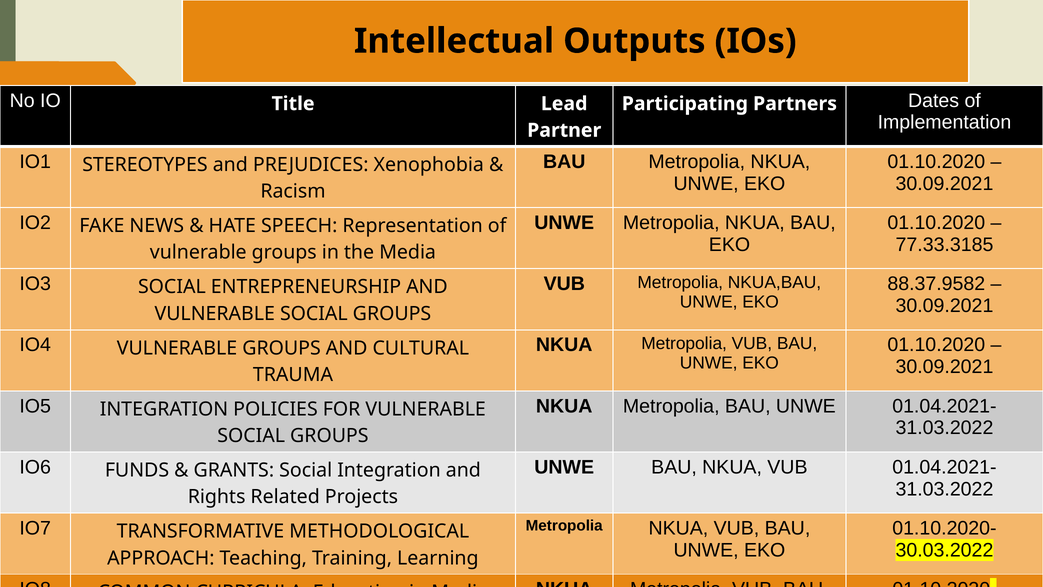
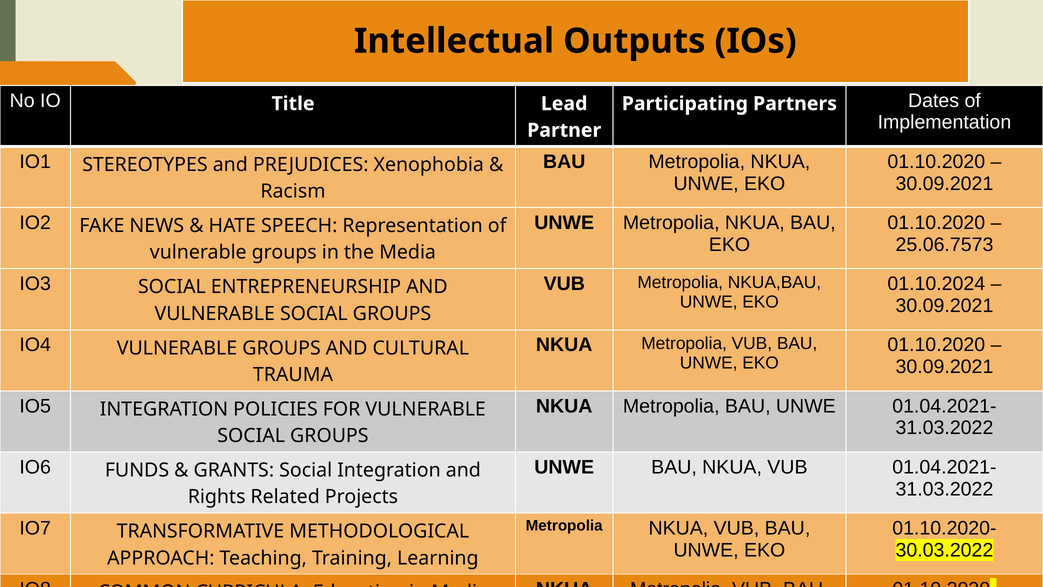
77.33.3185: 77.33.3185 -> 25.06.7573
88.37.9582: 88.37.9582 -> 01.10.2024
